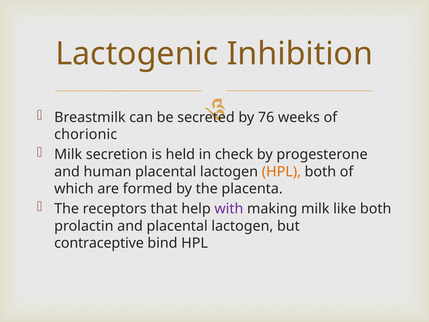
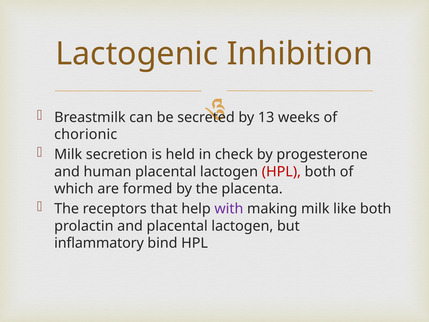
76: 76 -> 13
HPL at (281, 172) colour: orange -> red
contraceptive: contraceptive -> inflammatory
